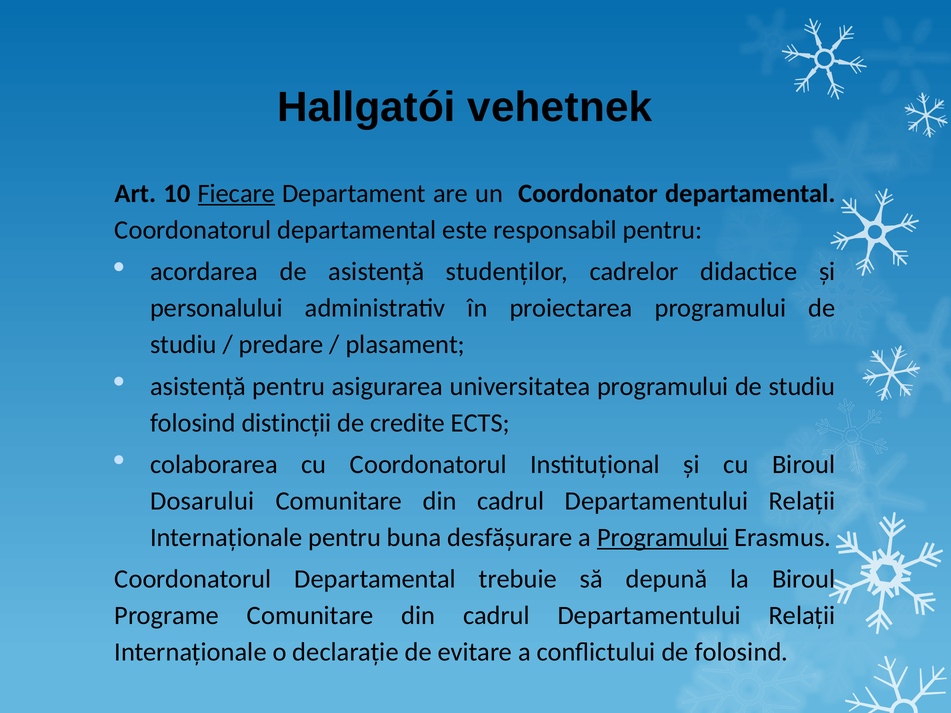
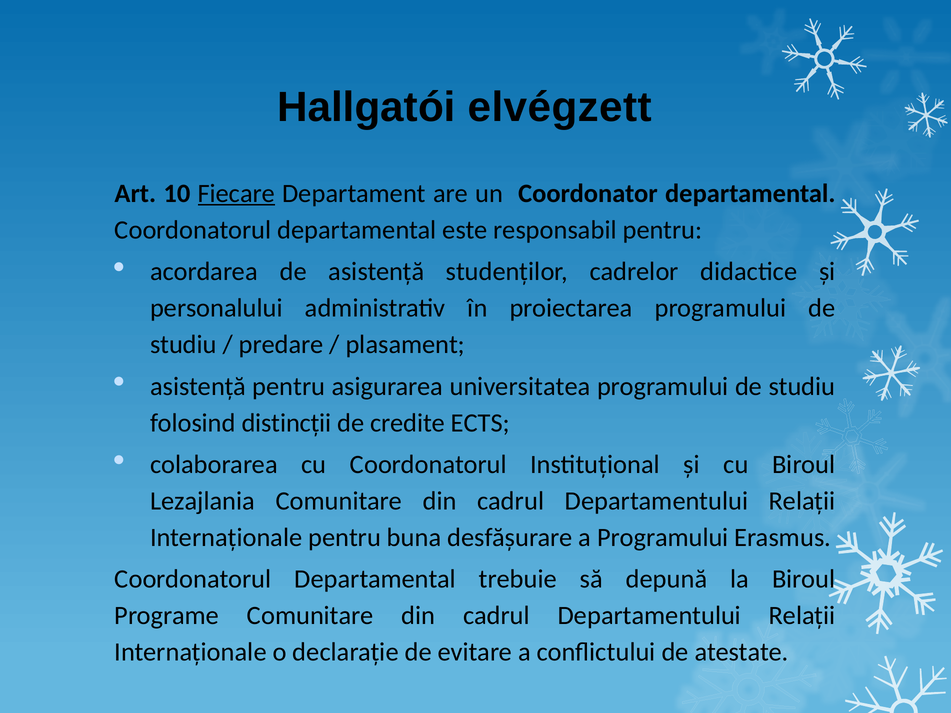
vehetnek: vehetnek -> elvégzett
Dosarului: Dosarului -> Lezajlania
Programului at (663, 538) underline: present -> none
de folosind: folosind -> atestate
